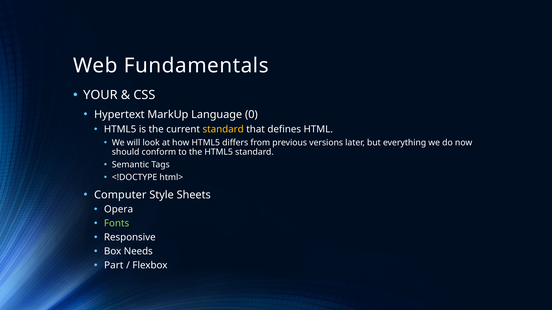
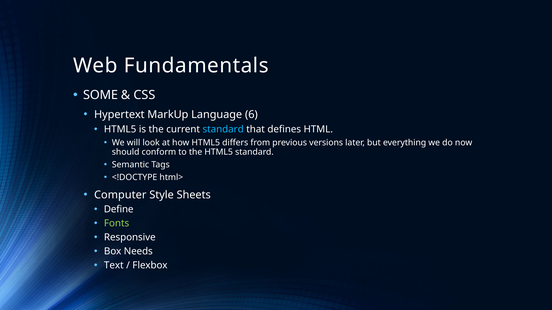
YOUR: YOUR -> SOME
0: 0 -> 6
standard at (223, 129) colour: yellow -> light blue
Opera: Opera -> Define
Part: Part -> Text
